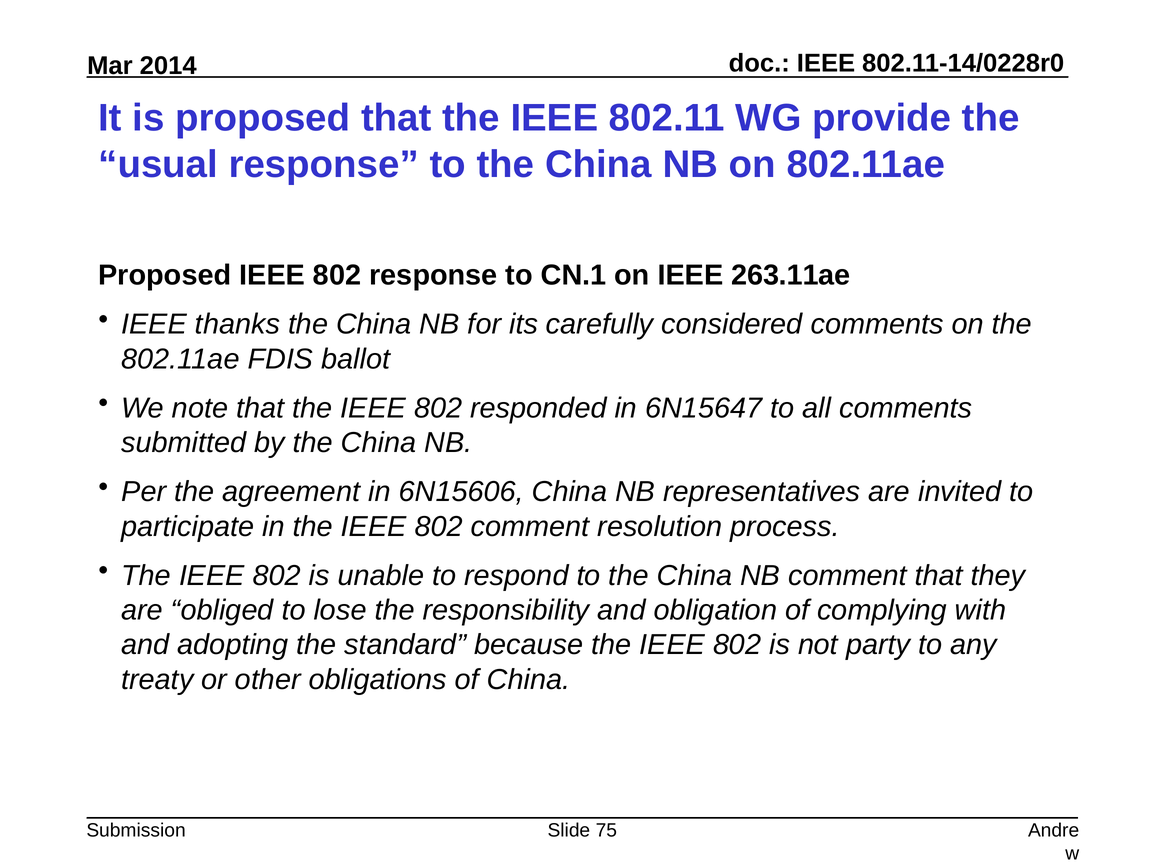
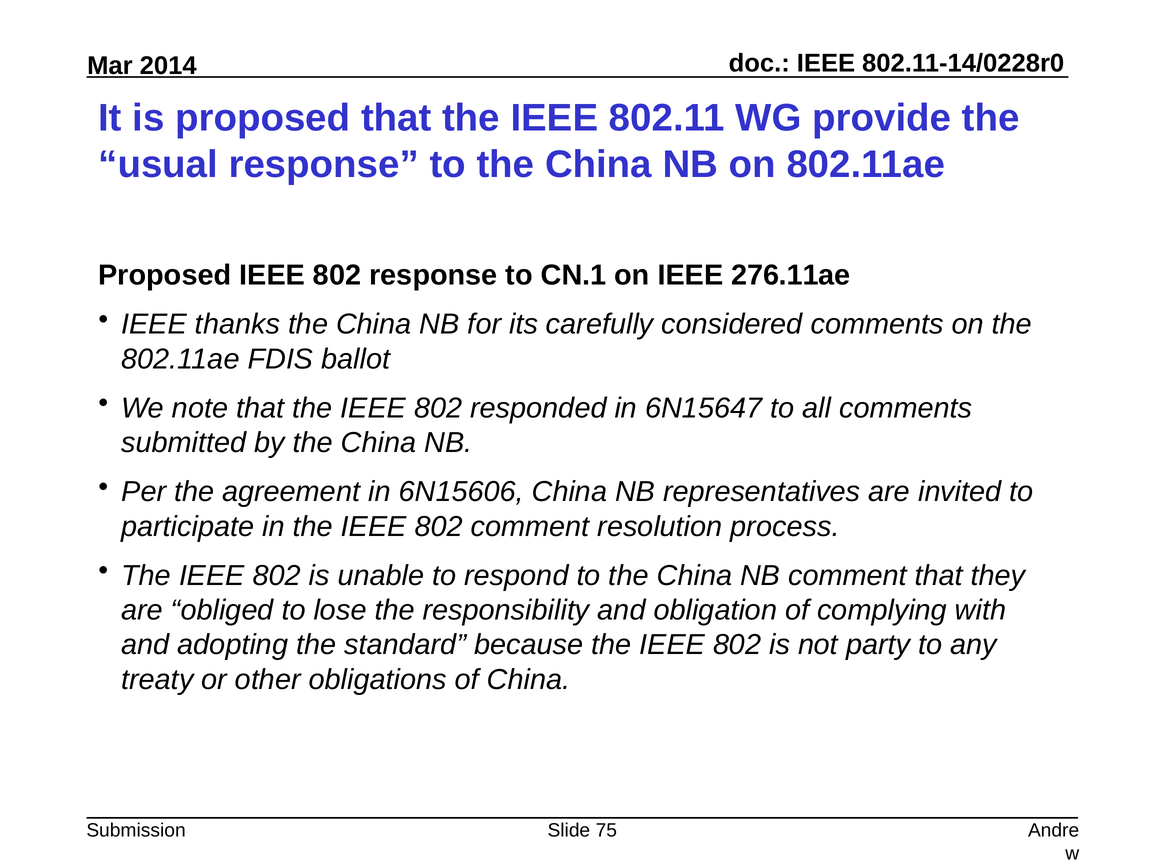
263.11ae: 263.11ae -> 276.11ae
